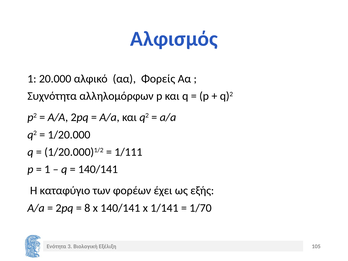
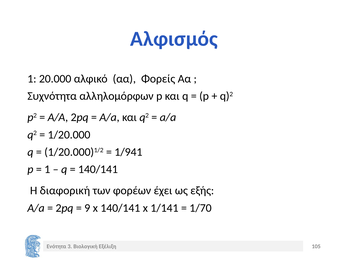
1/111: 1/111 -> 1/941
καταφύγιο: καταφύγιο -> διαφορική
8: 8 -> 9
